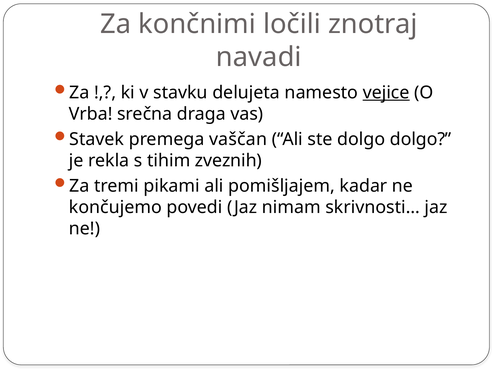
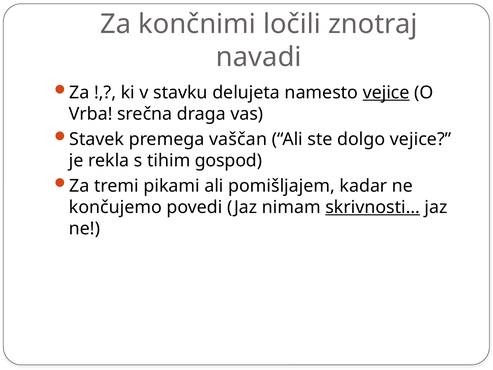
dolgo dolgo: dolgo -> vejice
zveznih: zveznih -> gospod
skrivnosti… underline: none -> present
